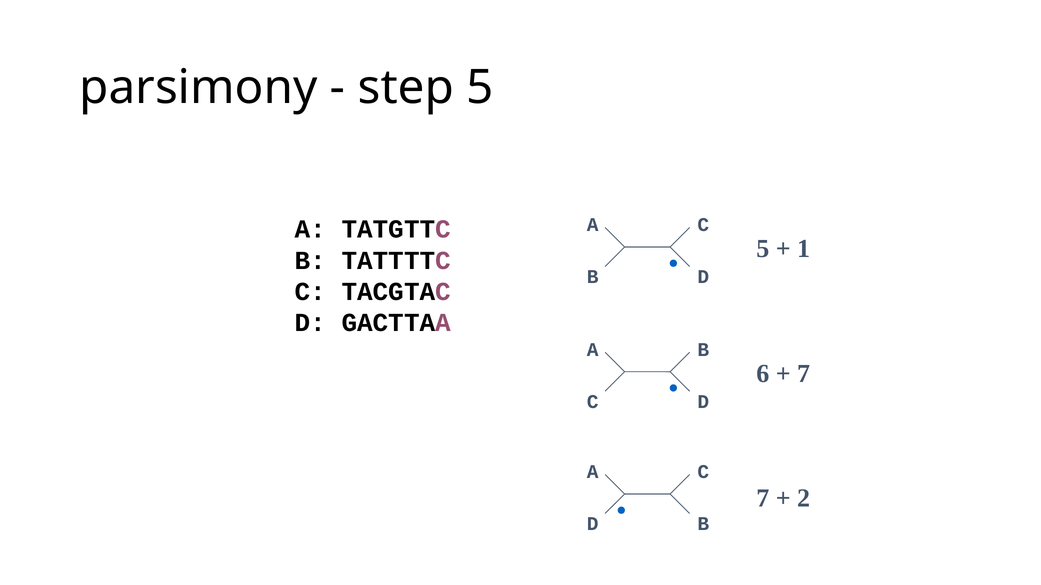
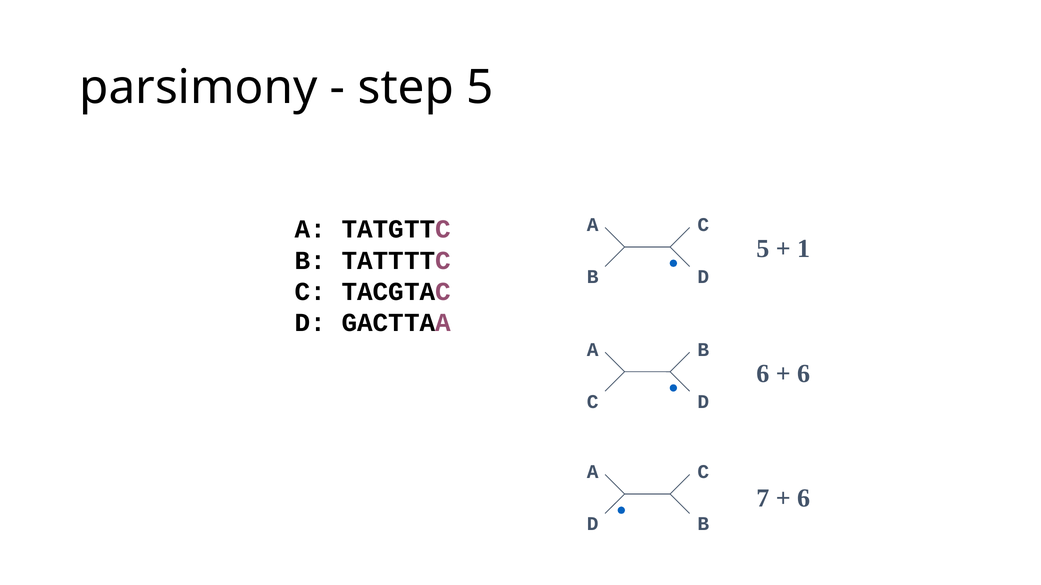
7 at (804, 374): 7 -> 6
2 at (804, 499): 2 -> 6
